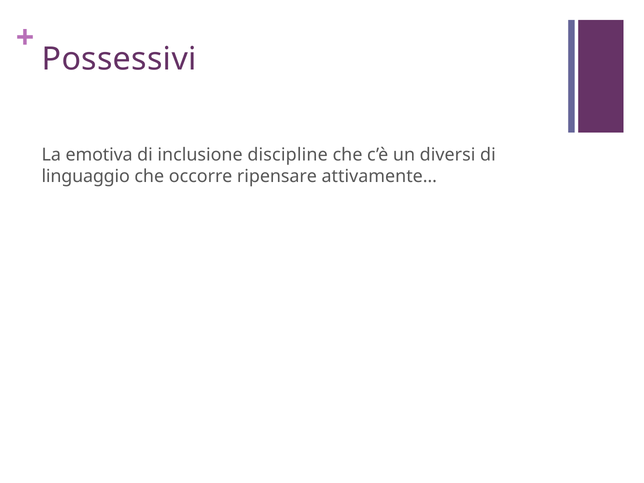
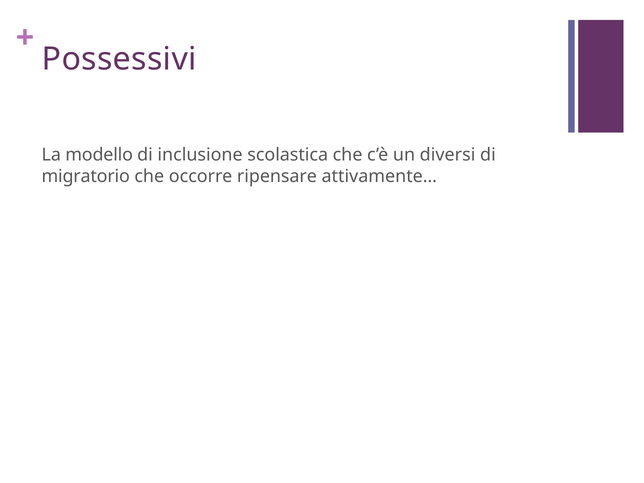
emotiva: emotiva -> modello
discipline: discipline -> scolastica
linguaggio: linguaggio -> migratorio
